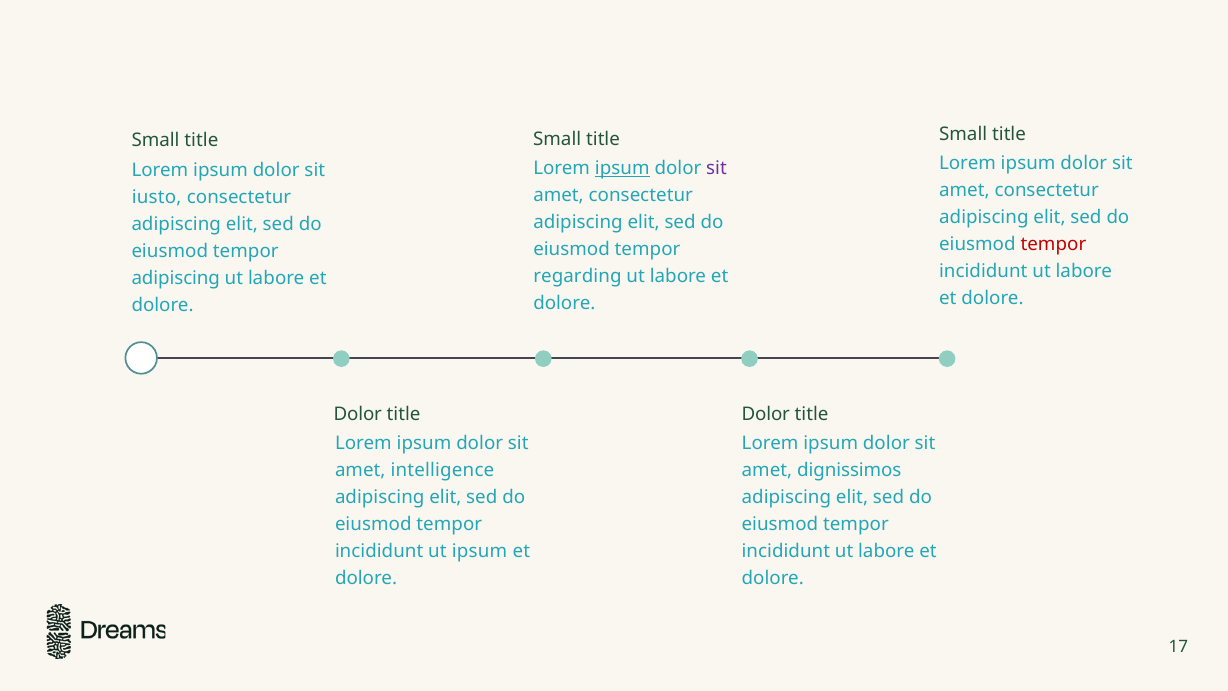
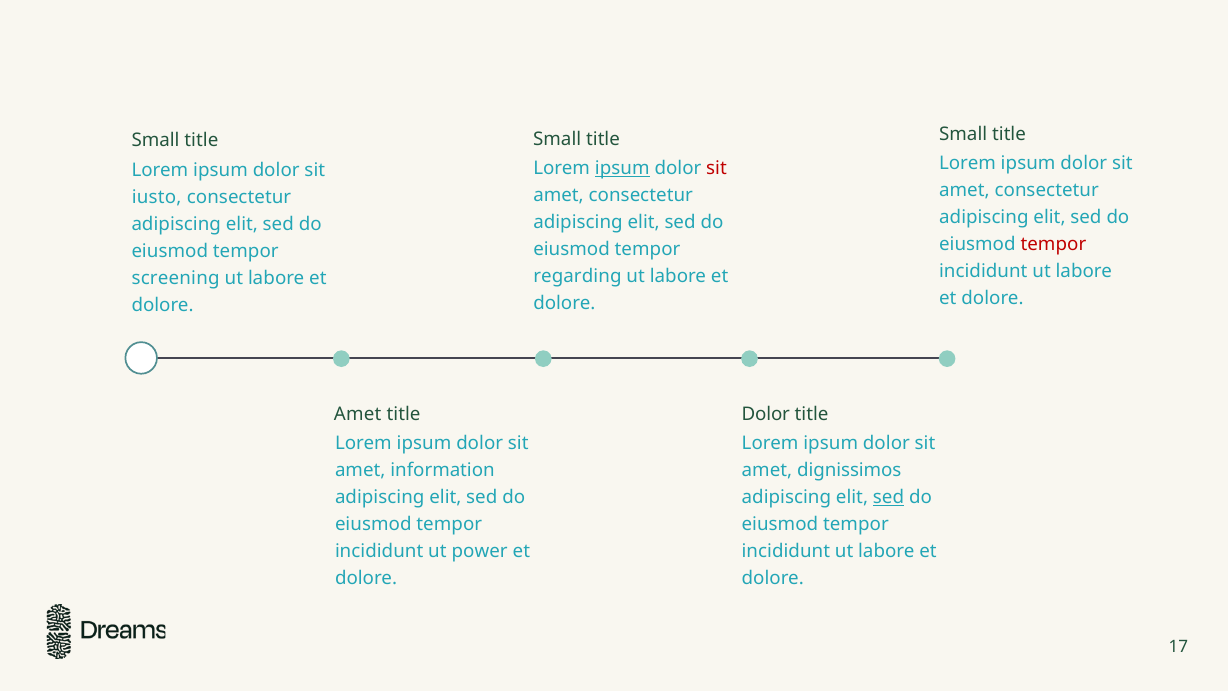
sit at (717, 168) colour: purple -> red
adipiscing at (176, 278): adipiscing -> screening
Dolor at (358, 414): Dolor -> Amet
intelligence: intelligence -> information
sed at (888, 498) underline: none -> present
ut ipsum: ipsum -> power
